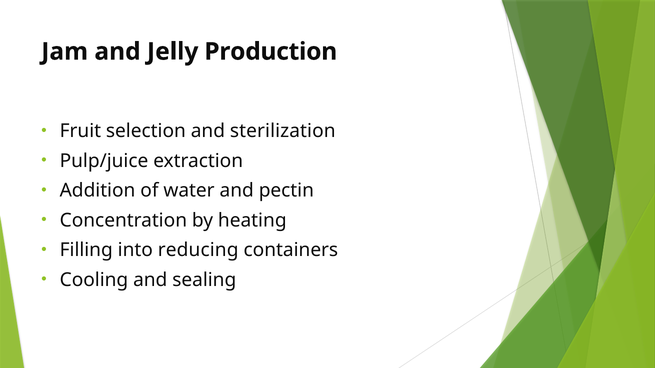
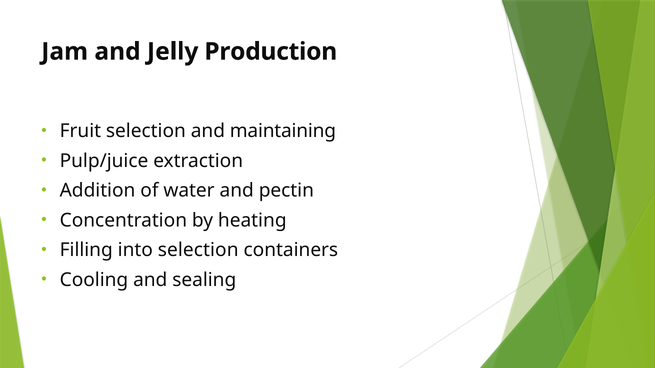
sterilization: sterilization -> maintaining
into reducing: reducing -> selection
